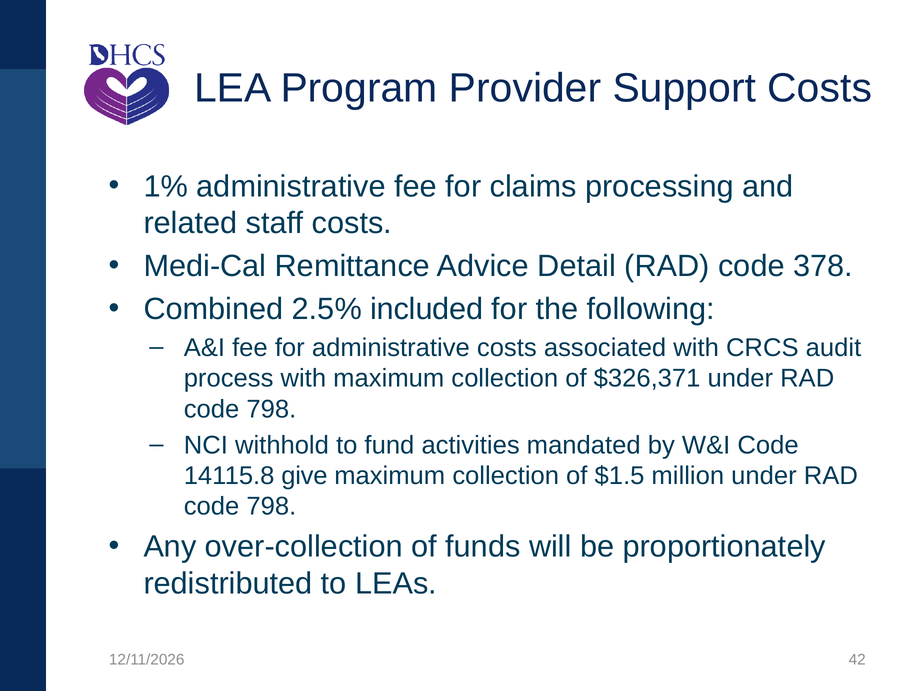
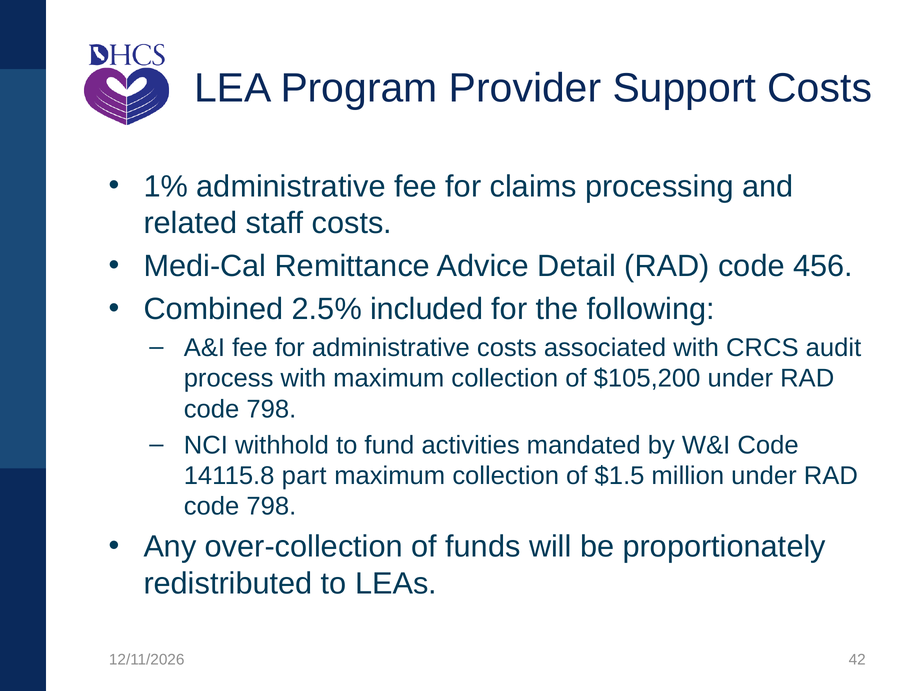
378: 378 -> 456
$326,371: $326,371 -> $105,200
give: give -> part
